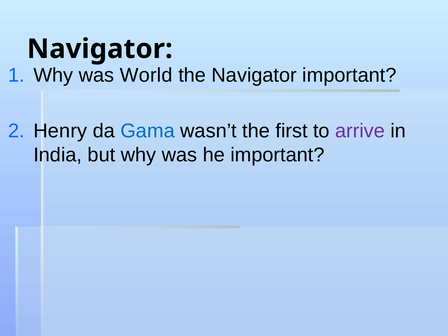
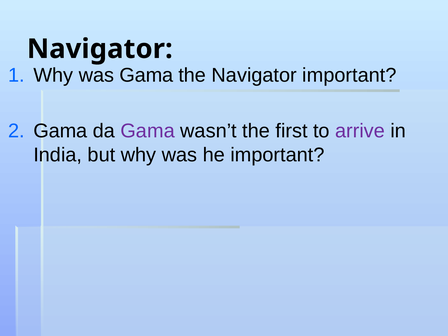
was World: World -> Gama
Henry at (60, 131): Henry -> Gama
Gama at (148, 131) colour: blue -> purple
